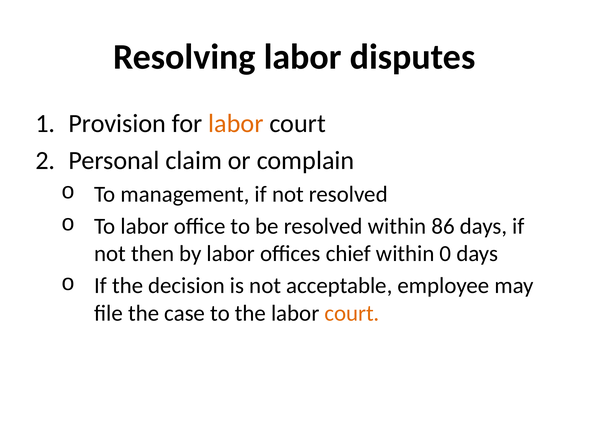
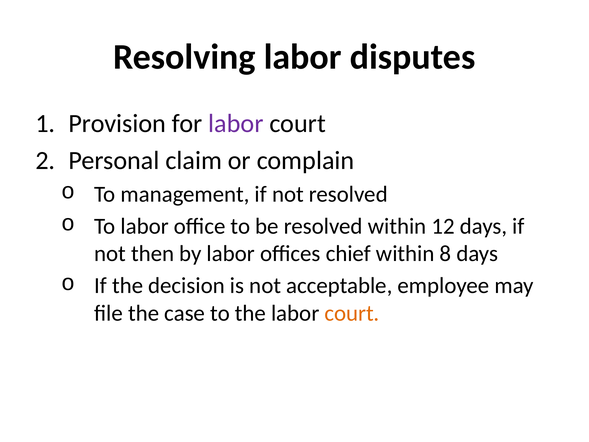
labor at (236, 124) colour: orange -> purple
86: 86 -> 12
0: 0 -> 8
